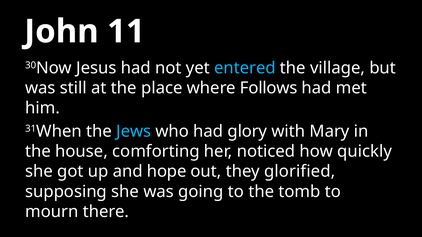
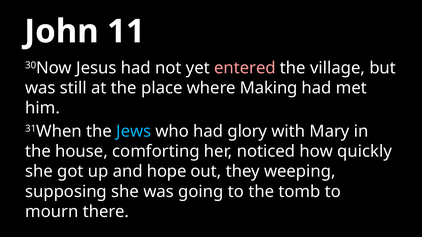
entered colour: light blue -> pink
Follows: Follows -> Making
glorified: glorified -> weeping
